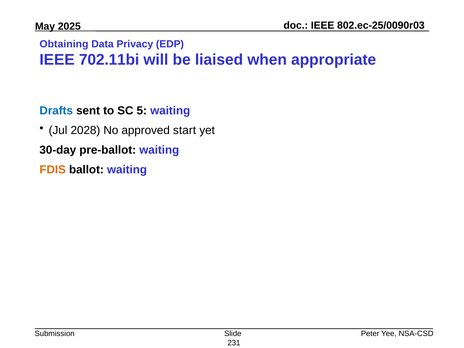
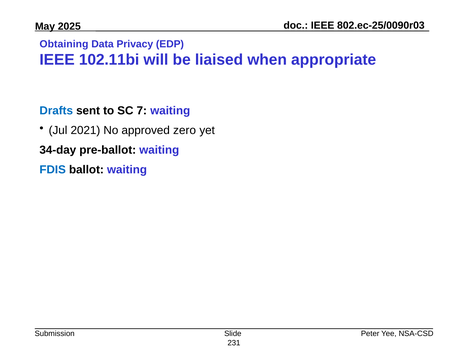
702.11bi: 702.11bi -> 102.11bi
5: 5 -> 7
2028: 2028 -> 2021
start: start -> zero
30-day: 30-day -> 34-day
FDIS colour: orange -> blue
